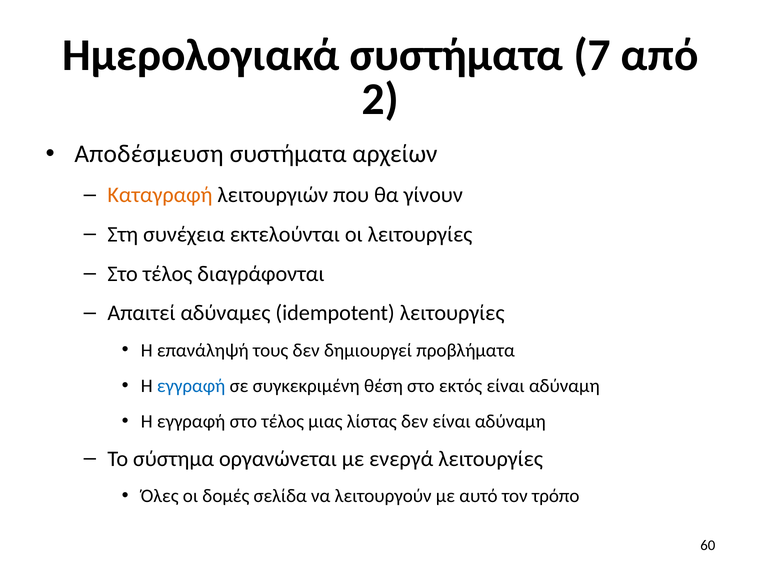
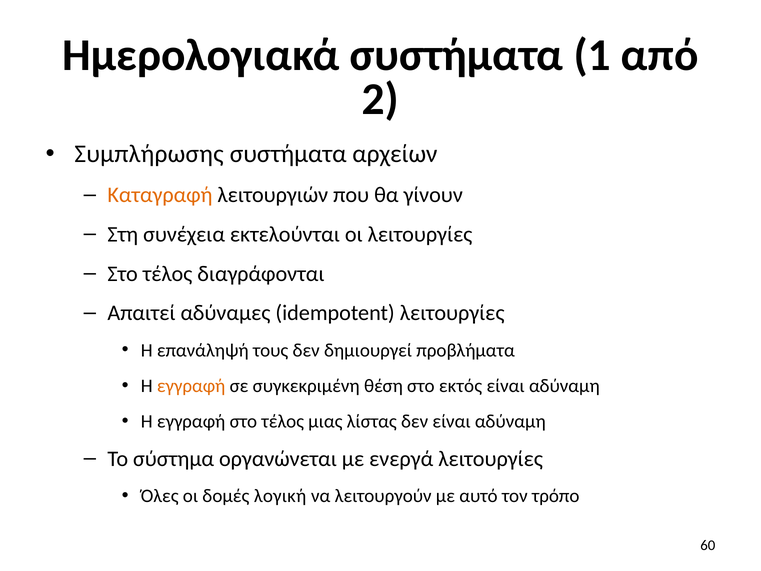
7: 7 -> 1
Αποδέσμευση: Αποδέσμευση -> Συμπλήρωσης
εγγραφή at (191, 386) colour: blue -> orange
σελίδα: σελίδα -> λογική
